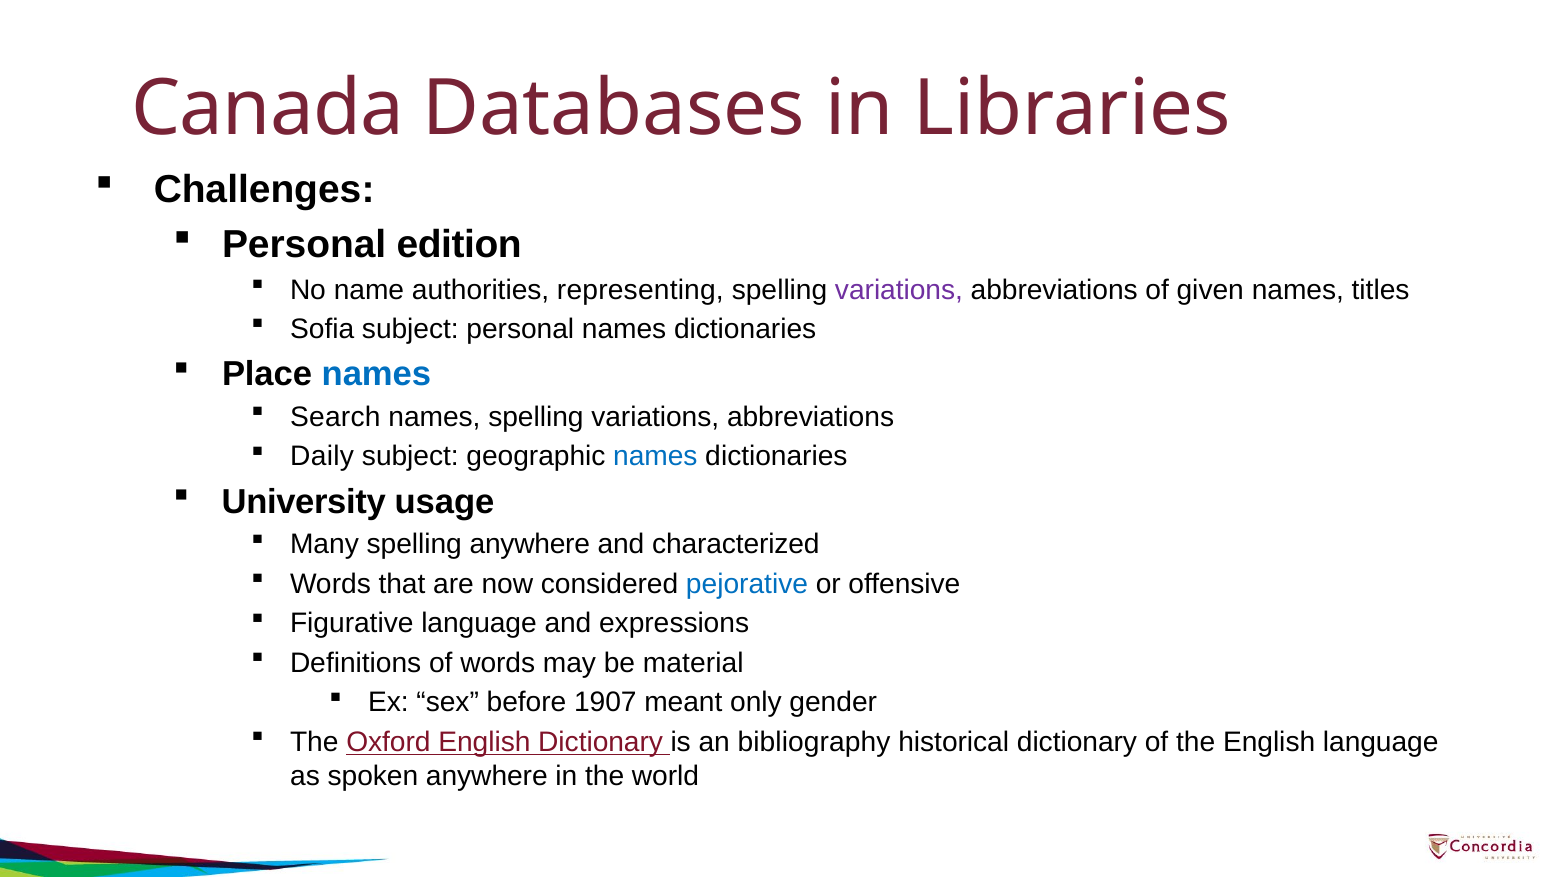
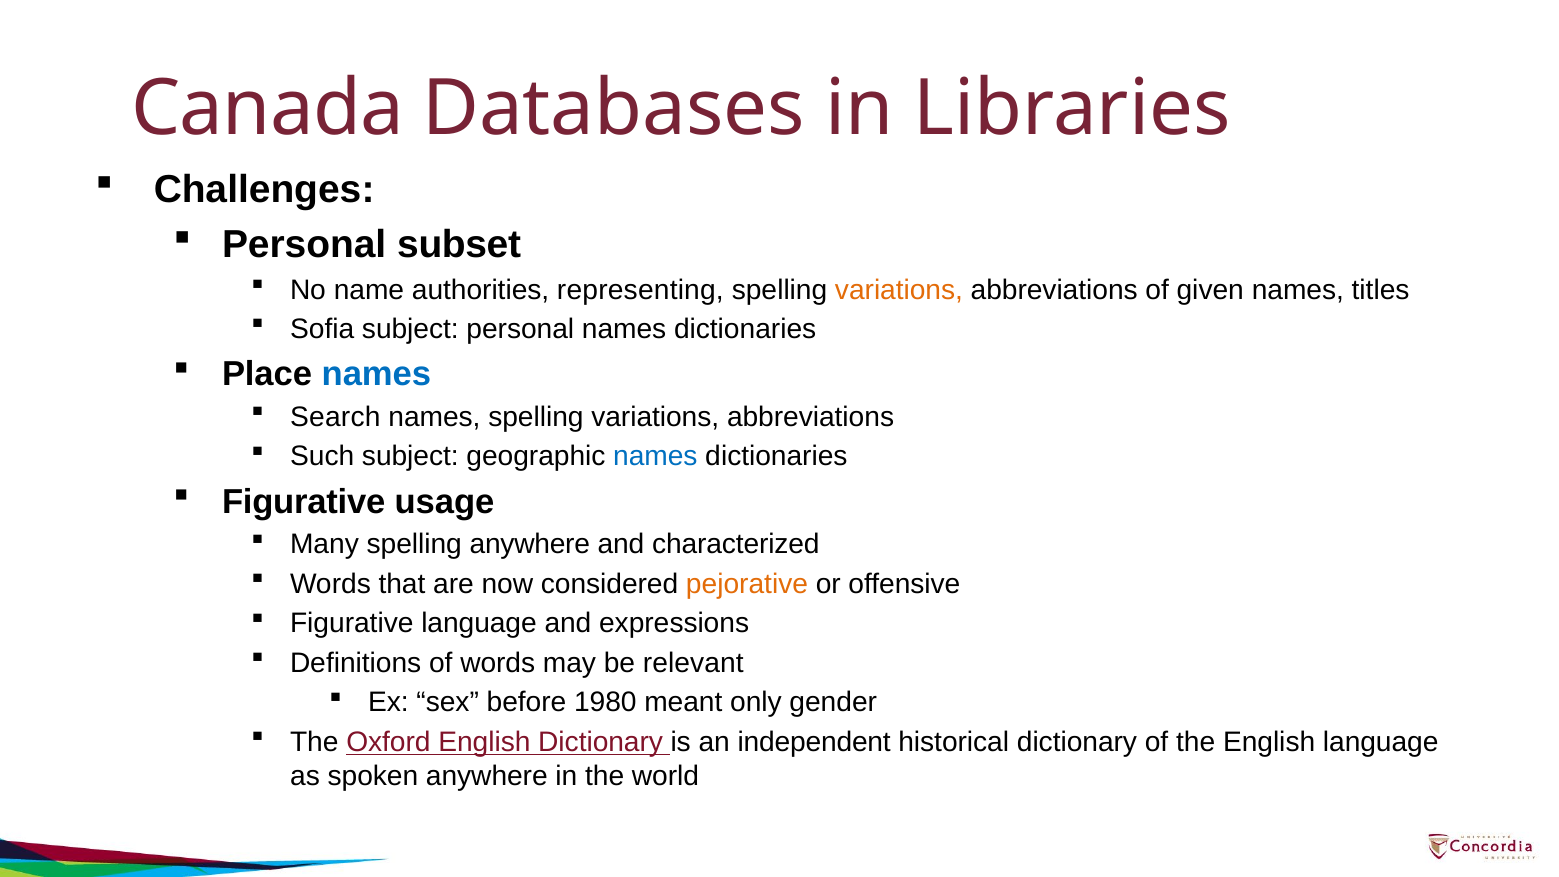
edition: edition -> subset
variations at (899, 290) colour: purple -> orange
Daily: Daily -> Such
University at (304, 502): University -> Figurative
pejorative colour: blue -> orange
material: material -> relevant
1907: 1907 -> 1980
bibliography: bibliography -> independent
